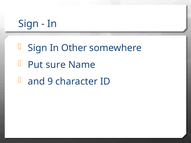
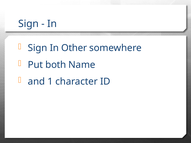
sure: sure -> both
9: 9 -> 1
